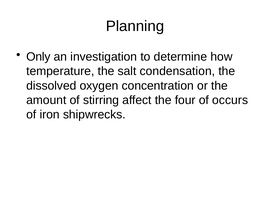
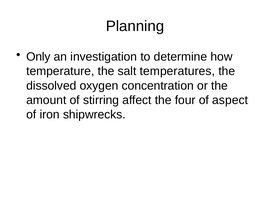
condensation: condensation -> temperatures
occurs: occurs -> aspect
